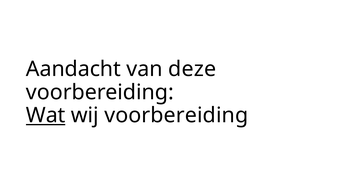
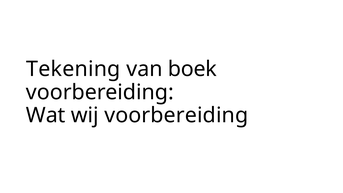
Aandacht: Aandacht -> Tekening
deze: deze -> boek
Wat underline: present -> none
